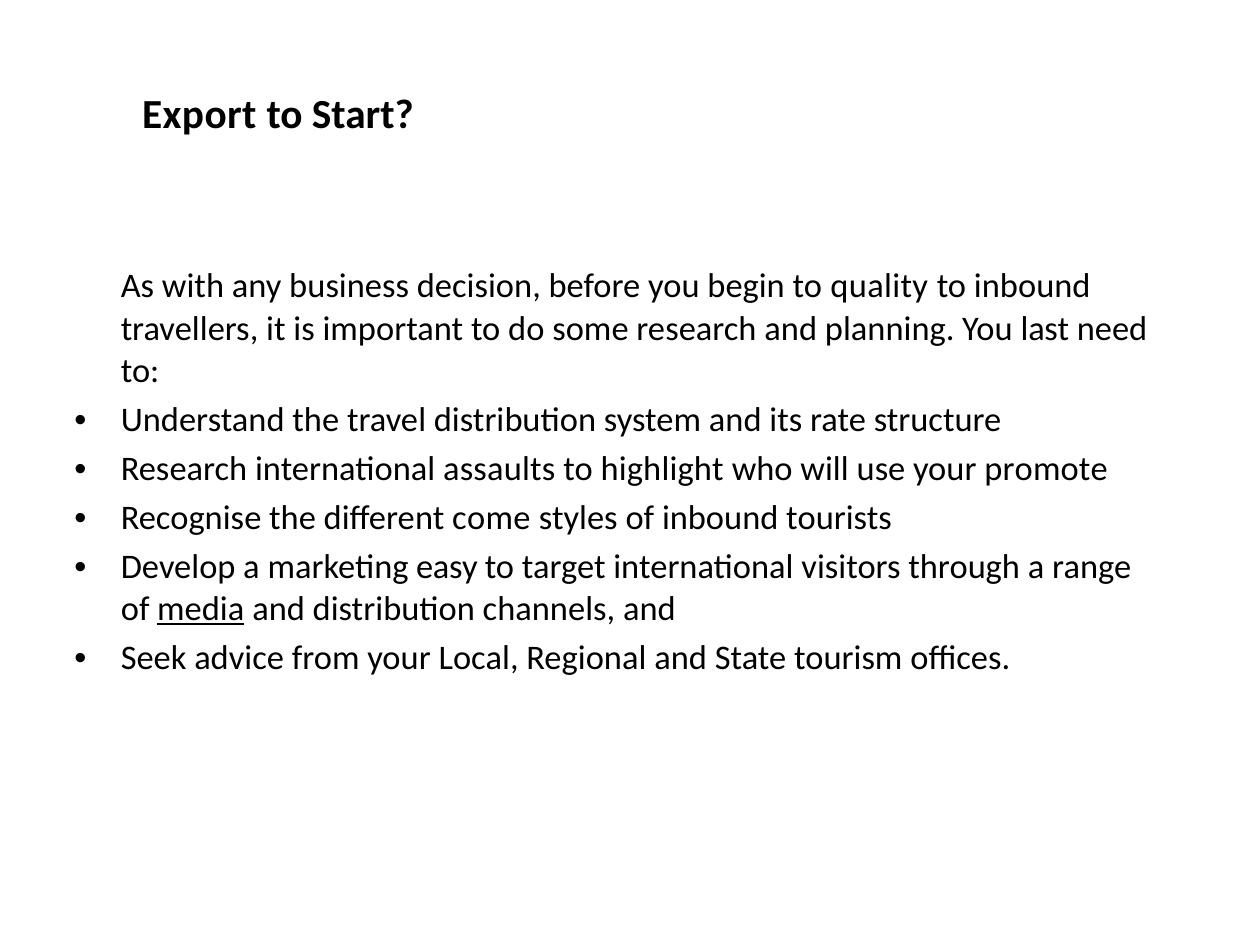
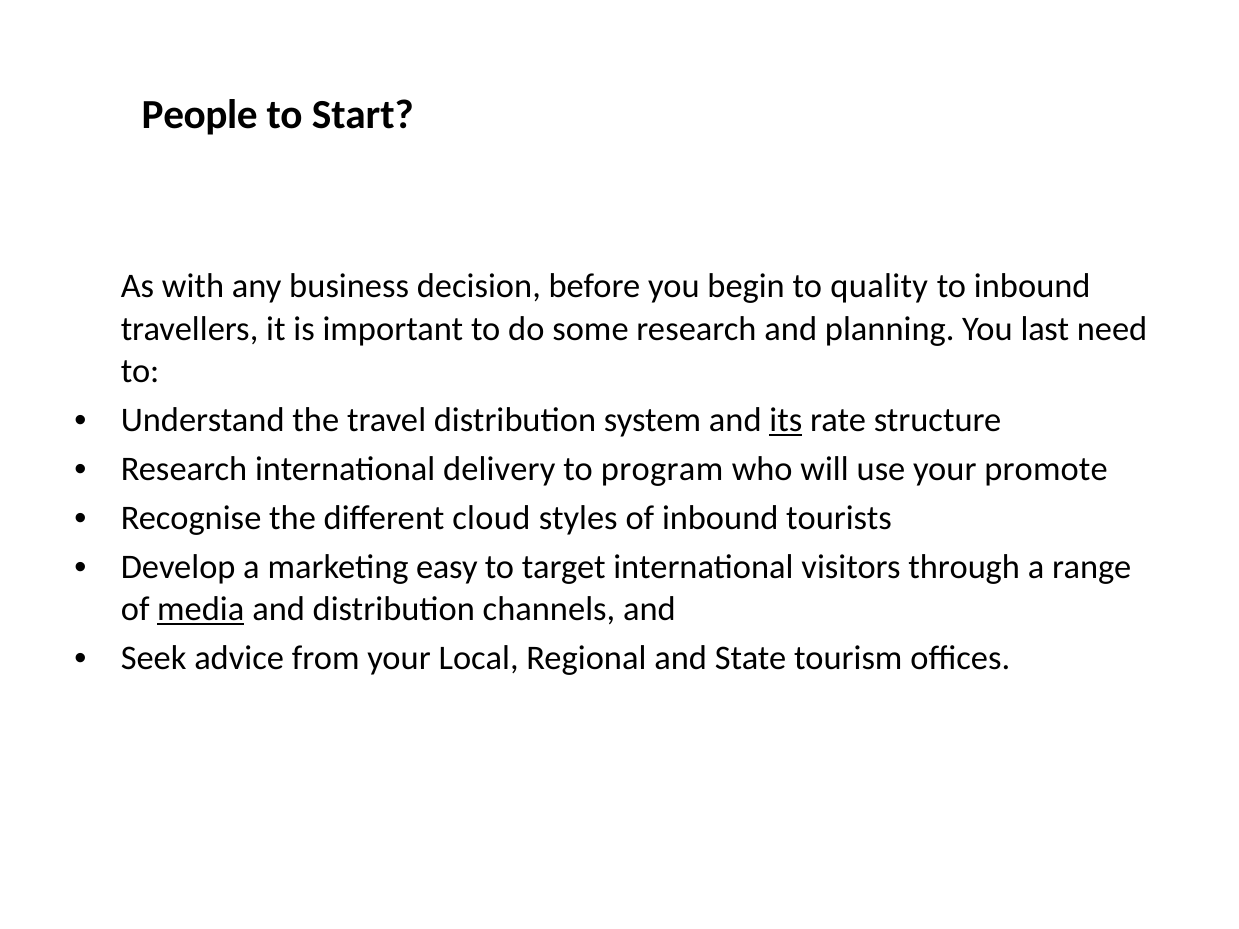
Export: Export -> People
its underline: none -> present
assaults: assaults -> delivery
highlight: highlight -> program
come: come -> cloud
